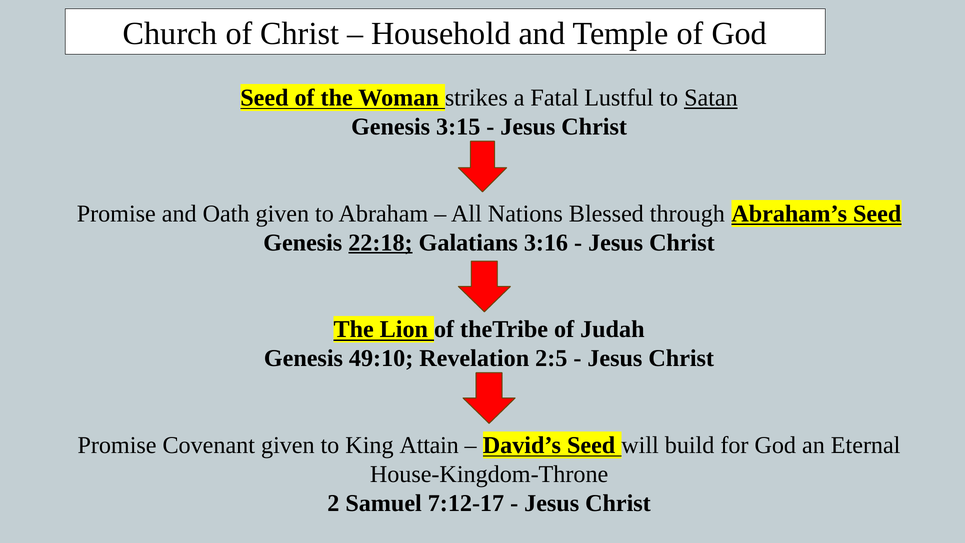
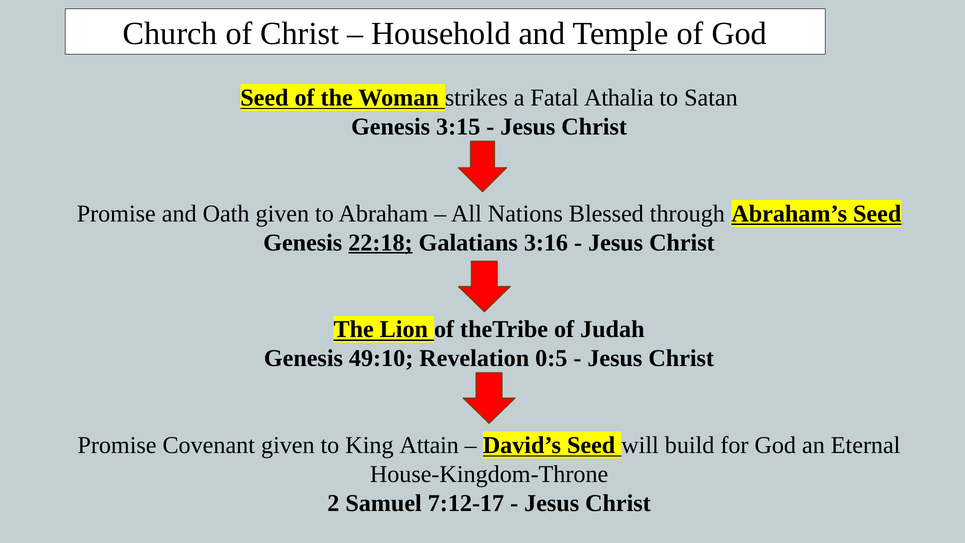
Lustful: Lustful -> Athalia
Satan underline: present -> none
2:5: 2:5 -> 0:5
